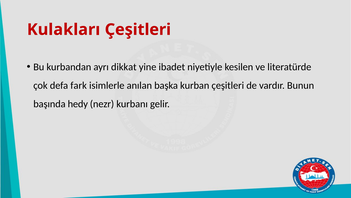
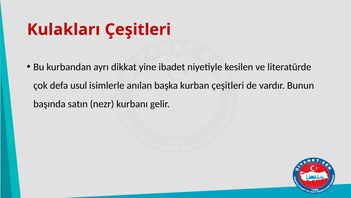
fark: fark -> usul
hedy: hedy -> satın
